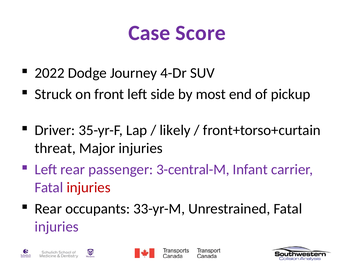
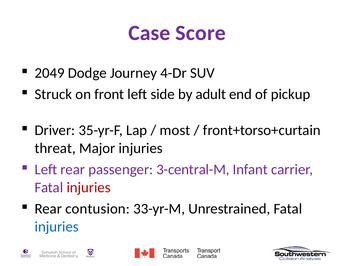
2022: 2022 -> 2049
most: most -> adult
likely: likely -> most
occupants: occupants -> contusion
injuries at (57, 227) colour: purple -> blue
